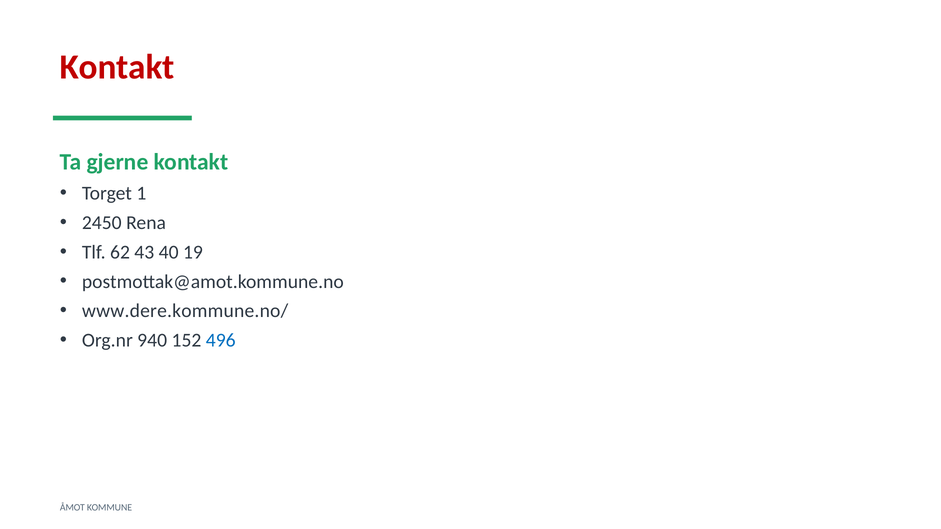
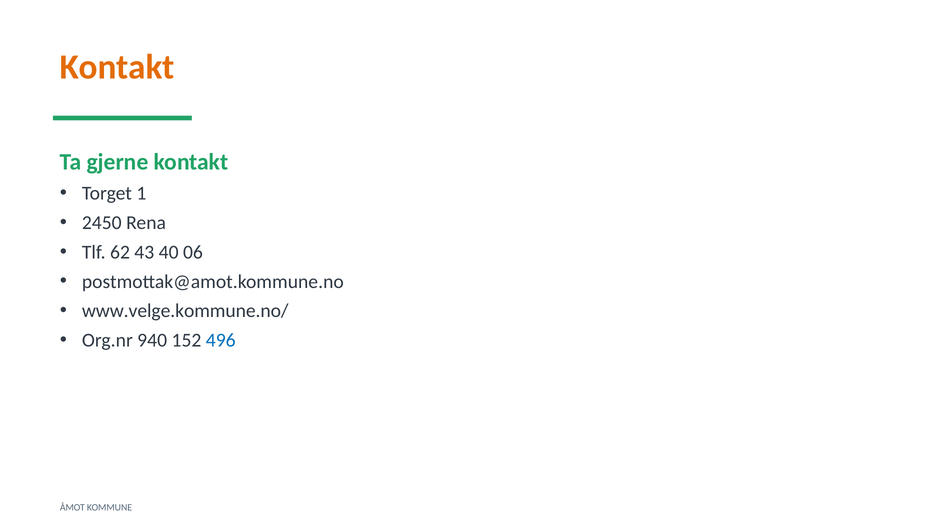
Kontakt at (117, 67) colour: red -> orange
19: 19 -> 06
www.dere.kommune.no/: www.dere.kommune.no/ -> www.velge.kommune.no/
